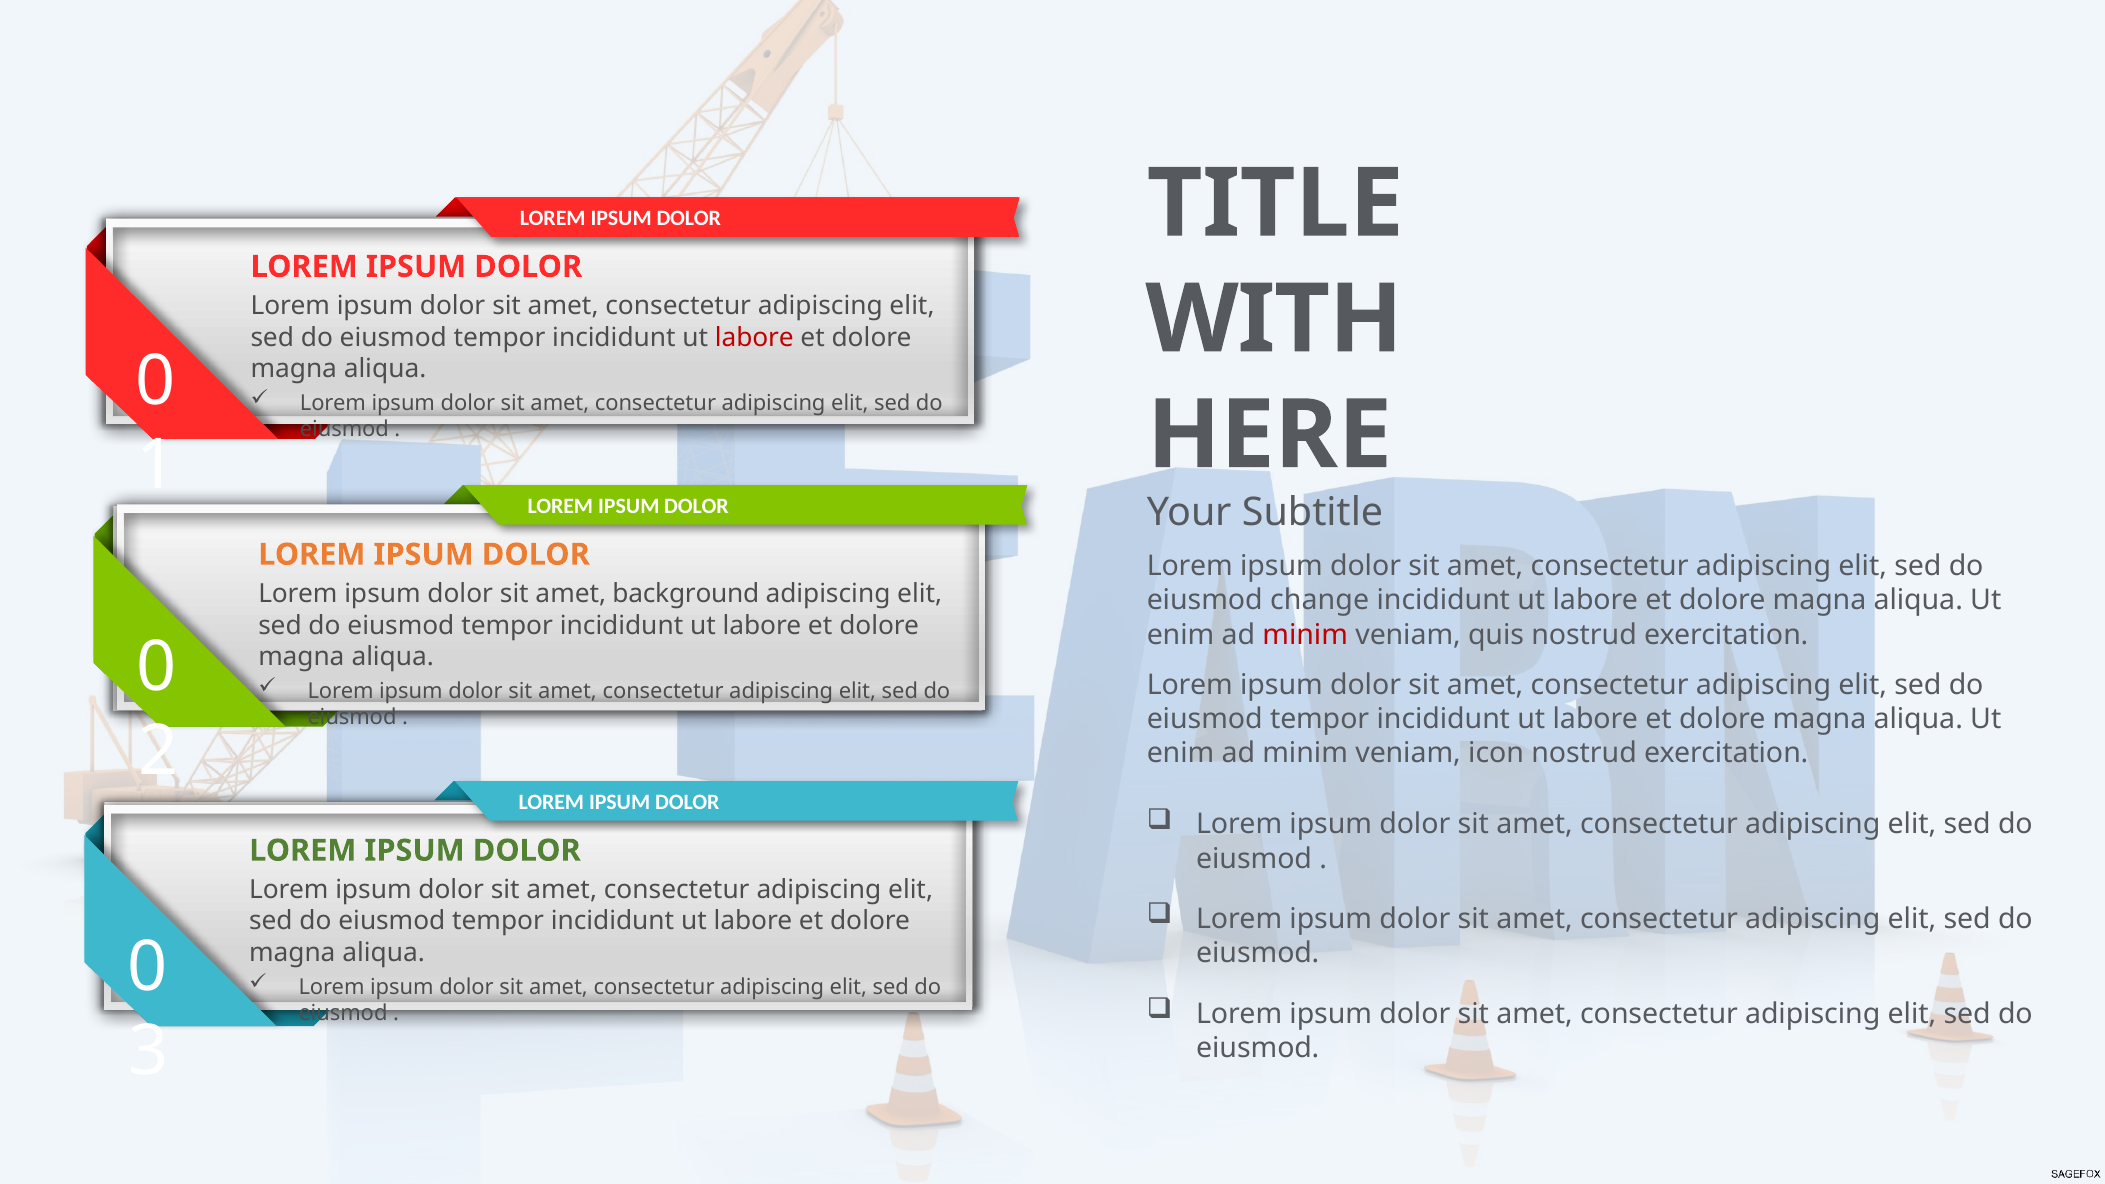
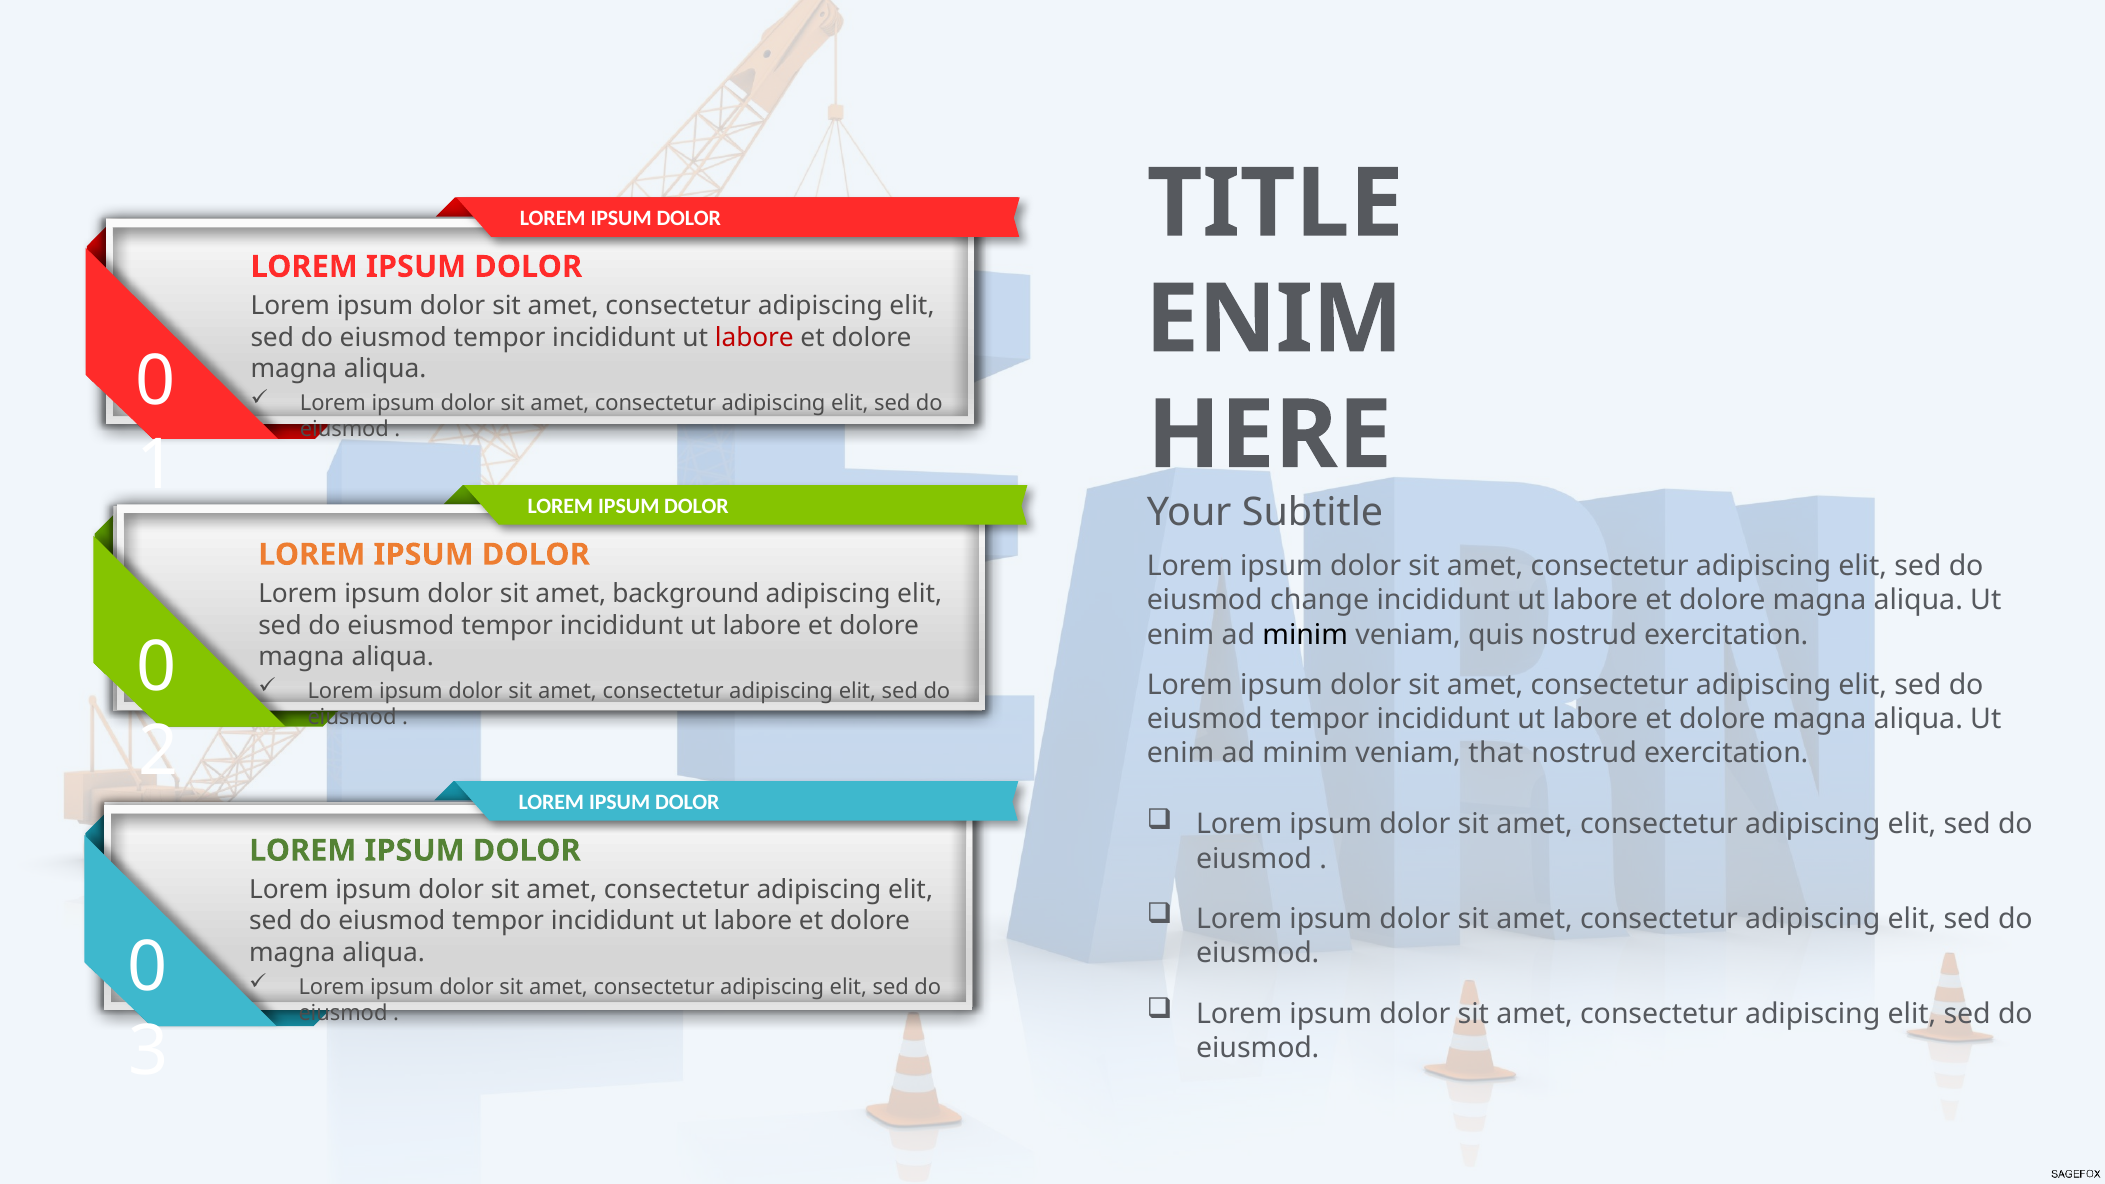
WITH at (1274, 320): WITH -> ENIM
minim at (1305, 635) colour: red -> black
icon: icon -> that
